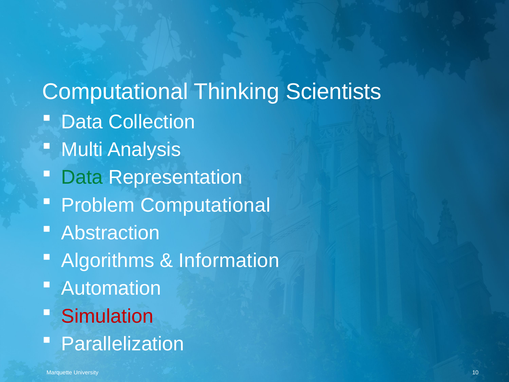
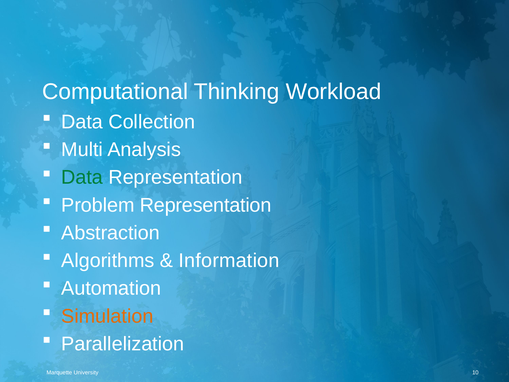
Scientists: Scientists -> Workload
Problem Computational: Computational -> Representation
Simulation colour: red -> orange
